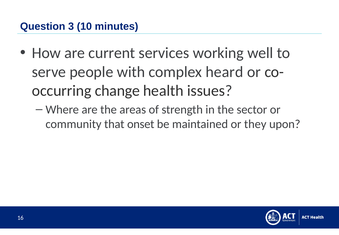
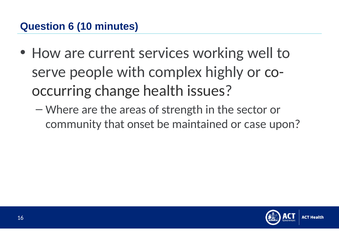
3: 3 -> 6
heard: heard -> highly
they: they -> case
